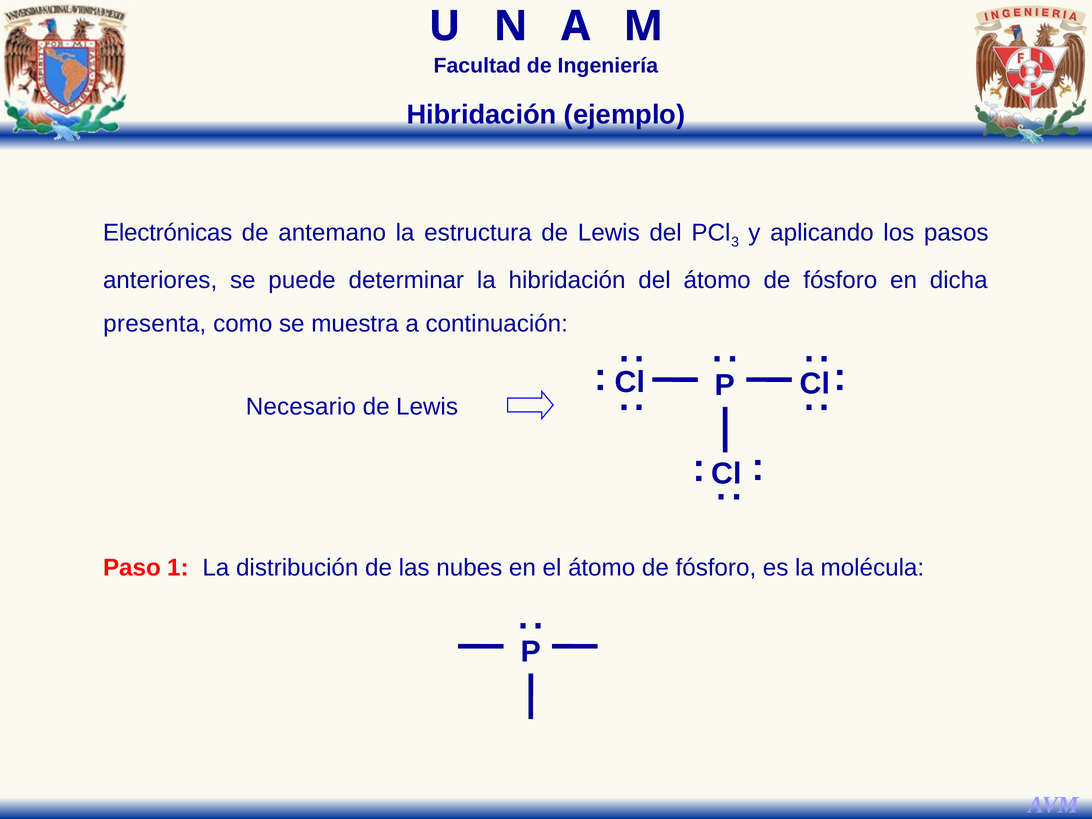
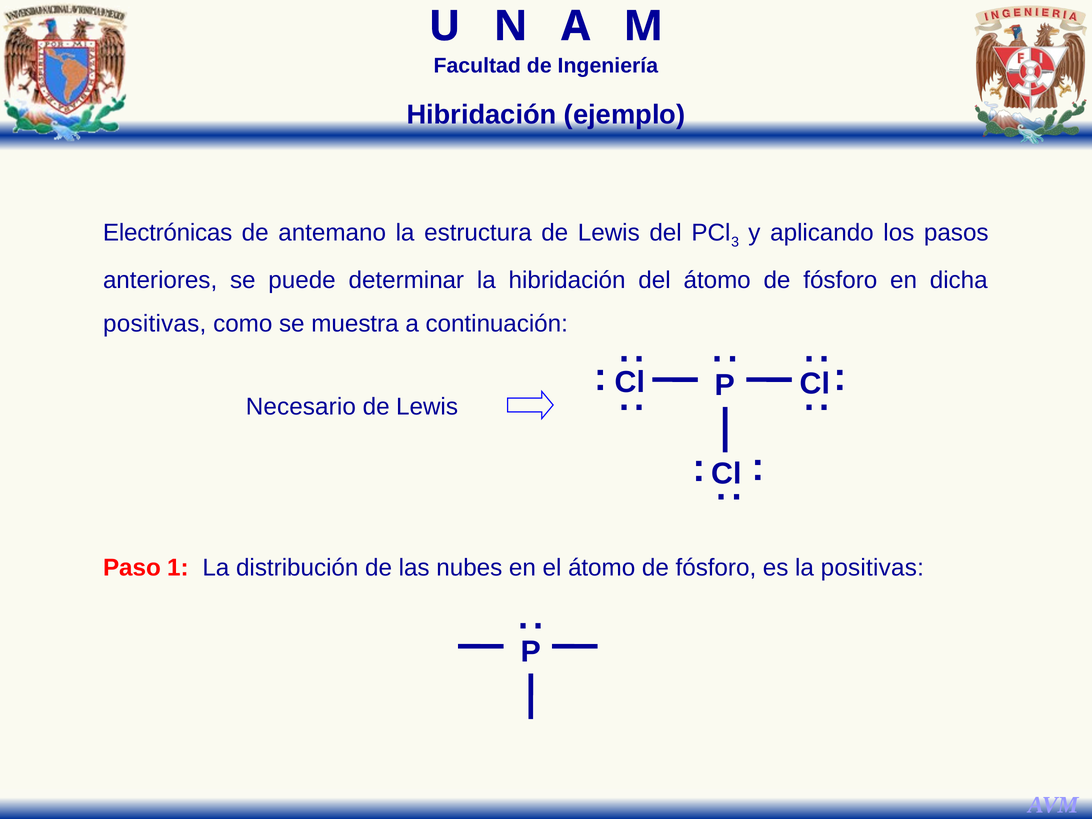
presenta at (155, 324): presenta -> positivas
la molécula: molécula -> positivas
